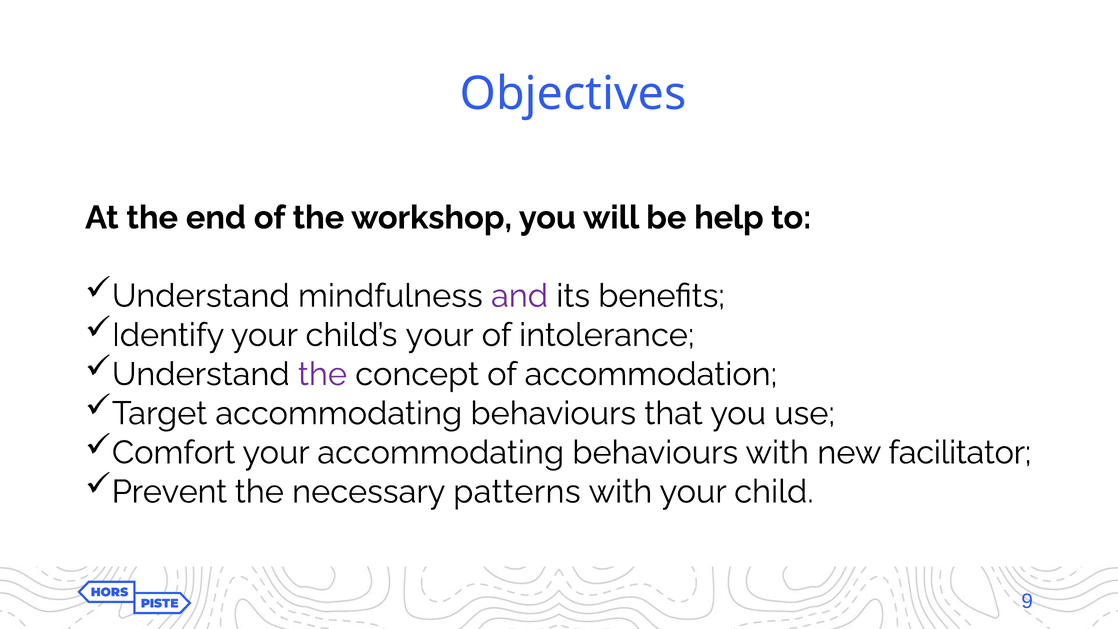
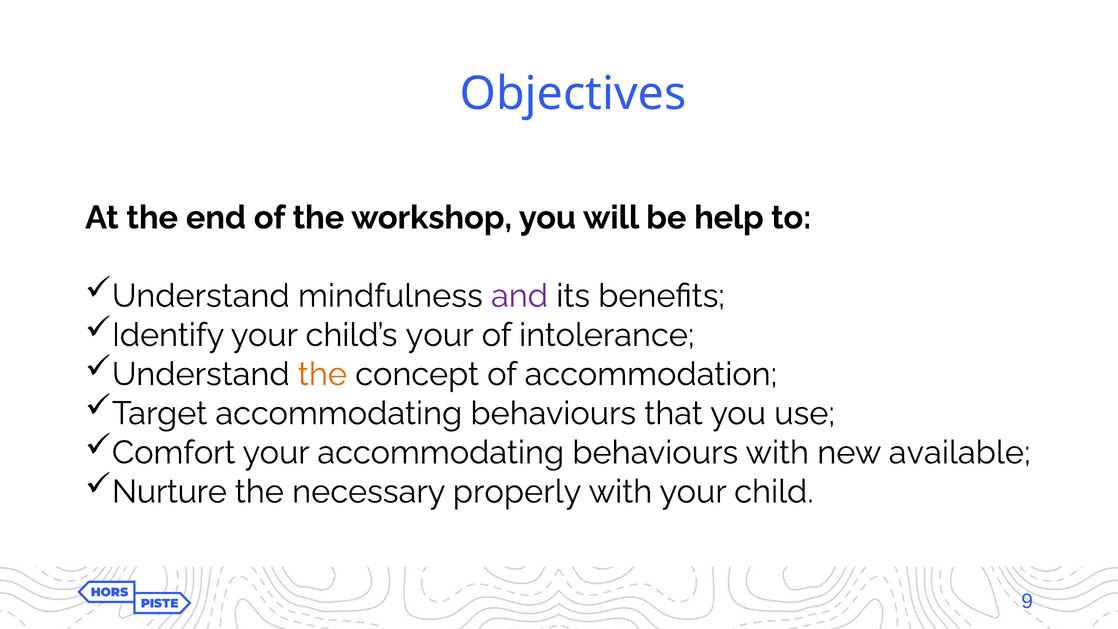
the at (322, 374) colour: purple -> orange
facilitator: facilitator -> available
Prevent: Prevent -> Nurture
patterns: patterns -> properly
